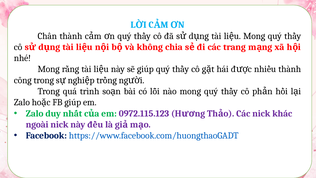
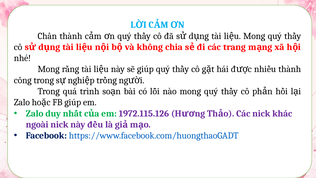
0972.115.123: 0972.115.123 -> 1972.115.126
